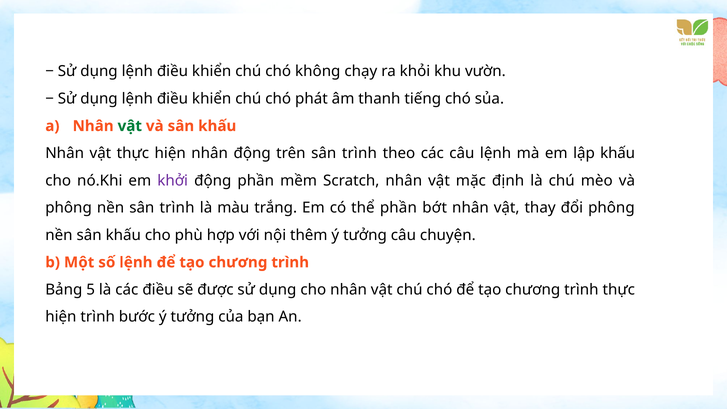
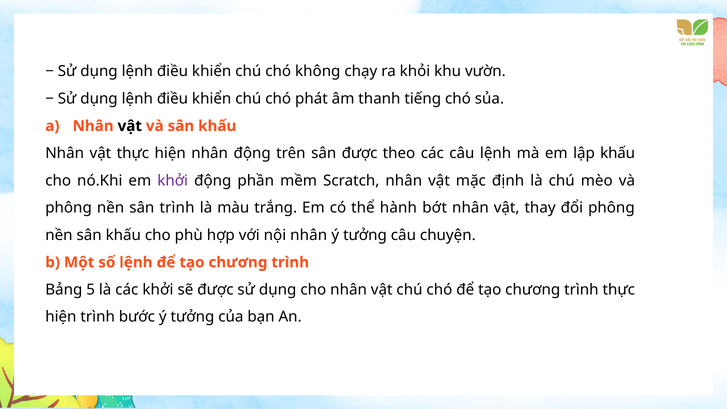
vật at (130, 126) colour: green -> black
trên sân trình: trình -> được
thể phần: phần -> hành
nội thêm: thêm -> nhân
các điều: điều -> khởi
